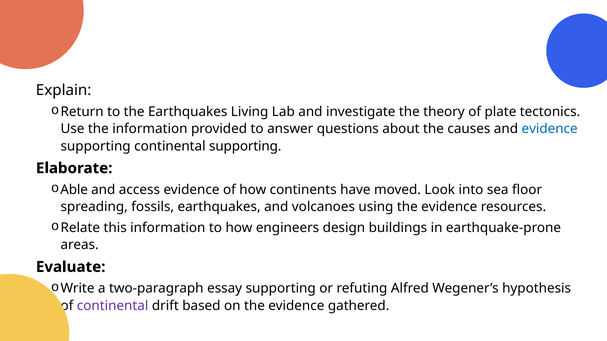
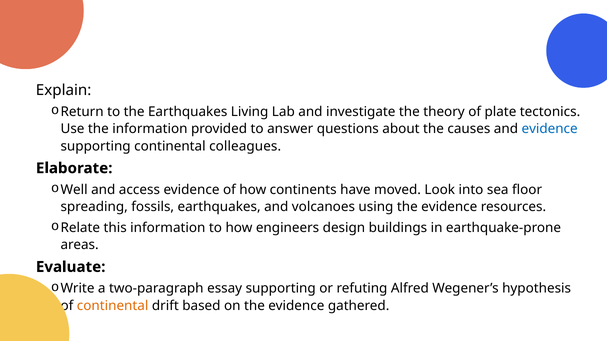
continental supporting: supporting -> colleagues
Able: Able -> Well
continental at (113, 306) colour: purple -> orange
